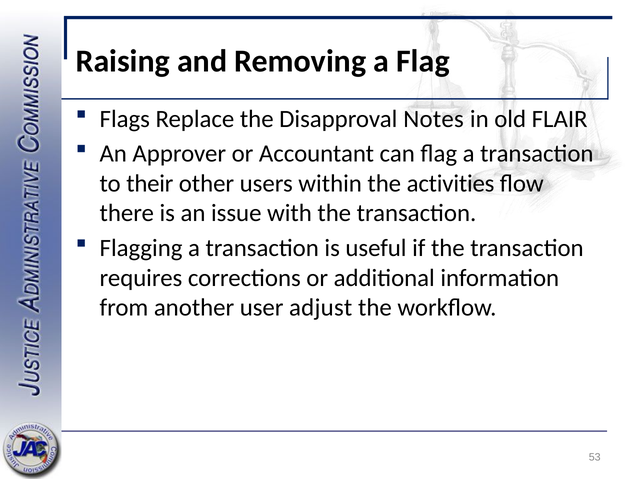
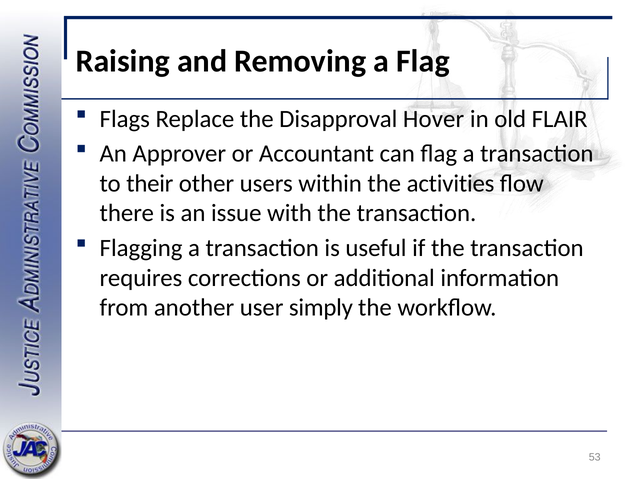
Notes: Notes -> Hover
adjust: adjust -> simply
